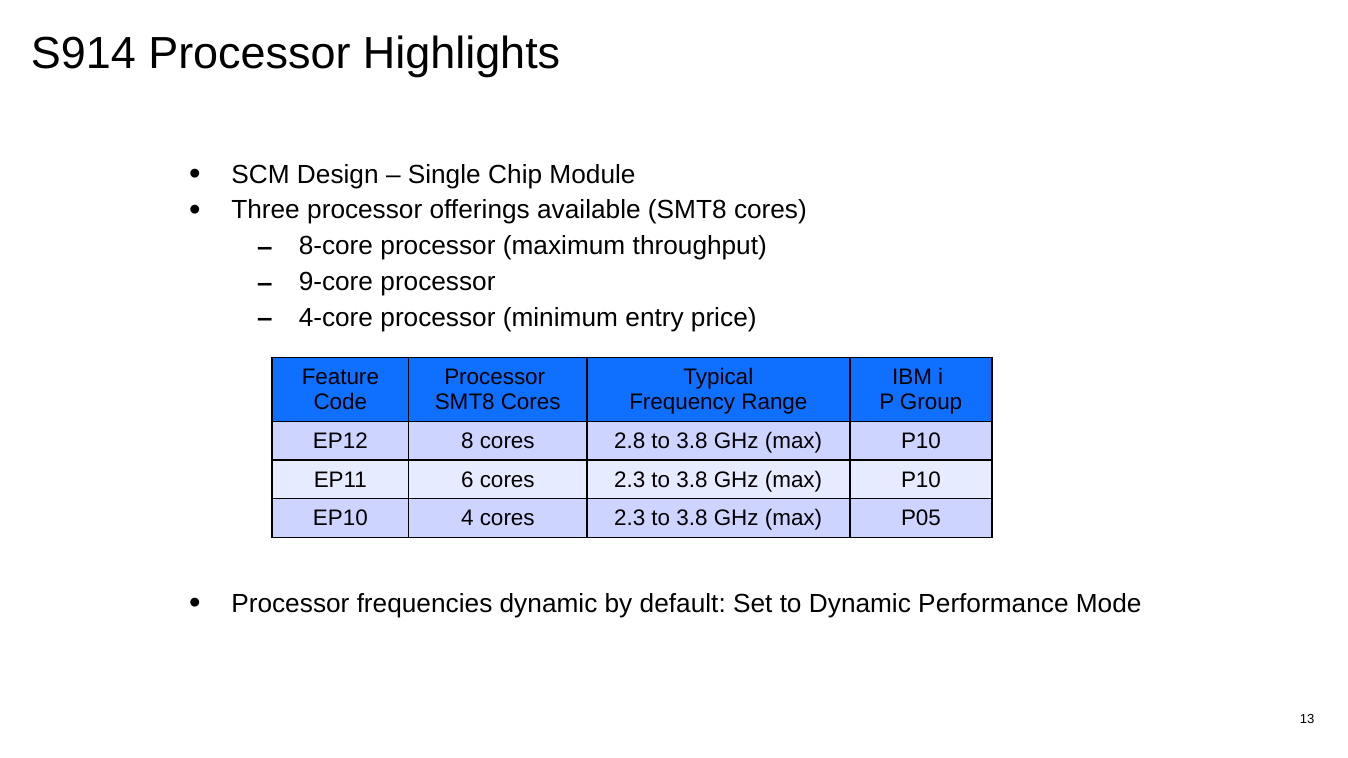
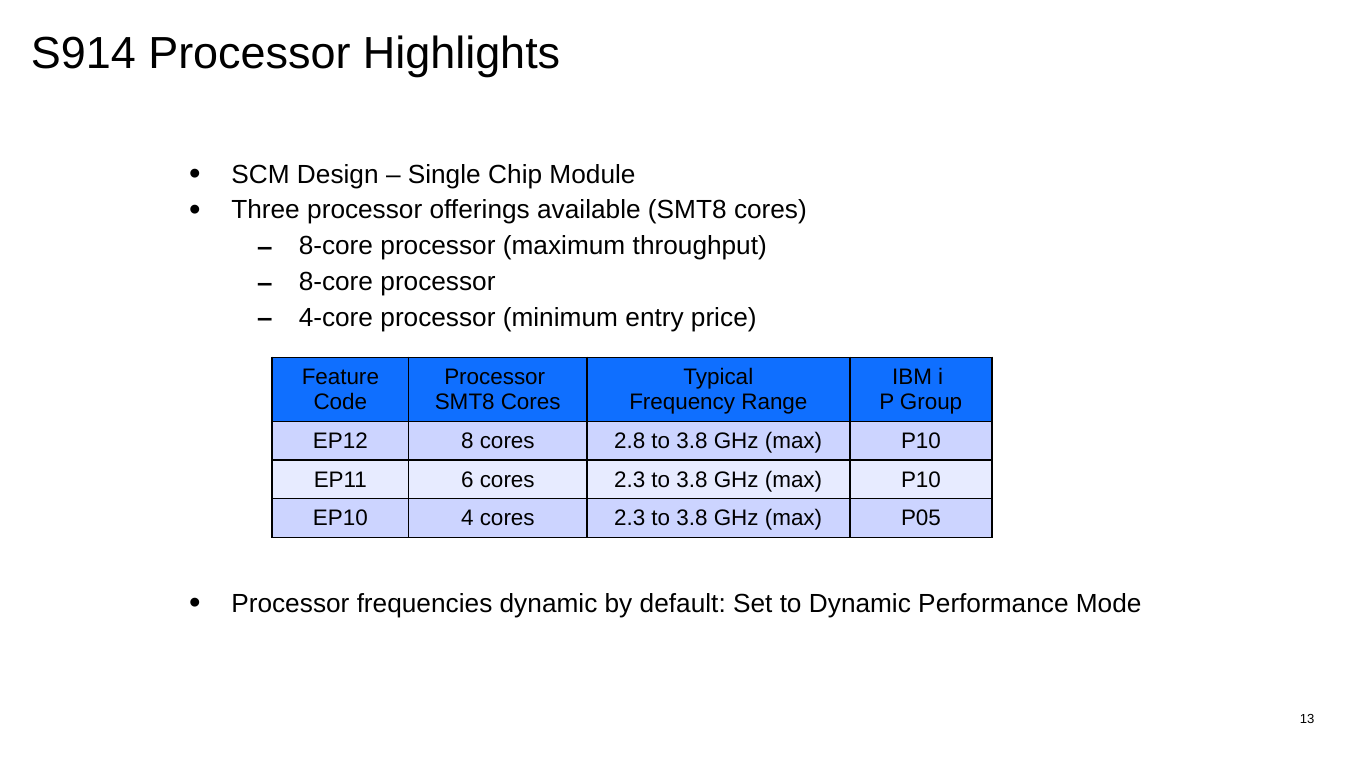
9-core at (336, 282): 9-core -> 8-core
